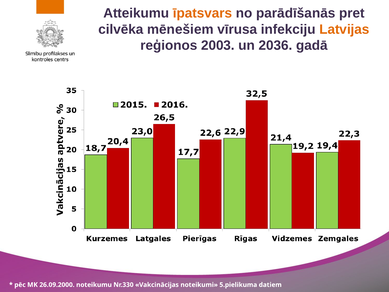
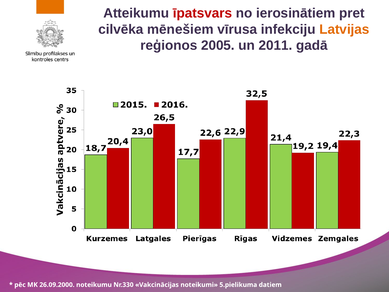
īpatsvars colour: orange -> red
parādīšanās: parādīšanās -> ierosinātiem
2003: 2003 -> 2005
2036: 2036 -> 2011
